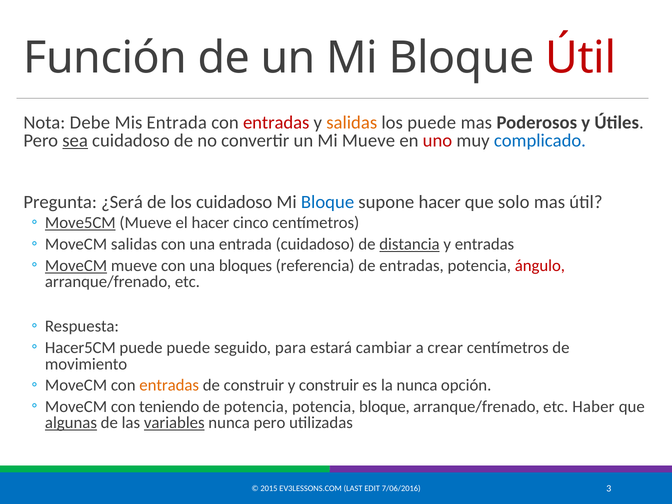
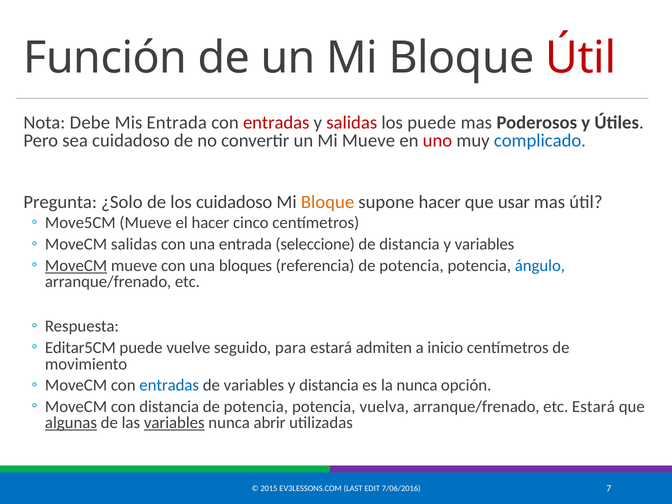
salidas at (352, 122) colour: orange -> red
sea underline: present -> none
¿Será: ¿Será -> ¿Solo
Bloque at (328, 202) colour: blue -> orange
solo: solo -> usar
Move5CM underline: present -> none
entrada cuidadoso: cuidadoso -> seleccione
distancia at (409, 244) underline: present -> none
y entradas: entradas -> variables
referencia de entradas: entradas -> potencia
ángulo colour: red -> blue
Hacer5CM: Hacer5CM -> Editar5CM
puede puede: puede -> vuelve
cambiar: cambiar -> admiten
crear: crear -> inicio
entradas at (169, 385) colour: orange -> blue
de construir: construir -> variables
y construir: construir -> distancia
con teniendo: teniendo -> distancia
potencia bloque: bloque -> vuelva
etc Haber: Haber -> Estará
nunca pero: pero -> abrir
3: 3 -> 7
